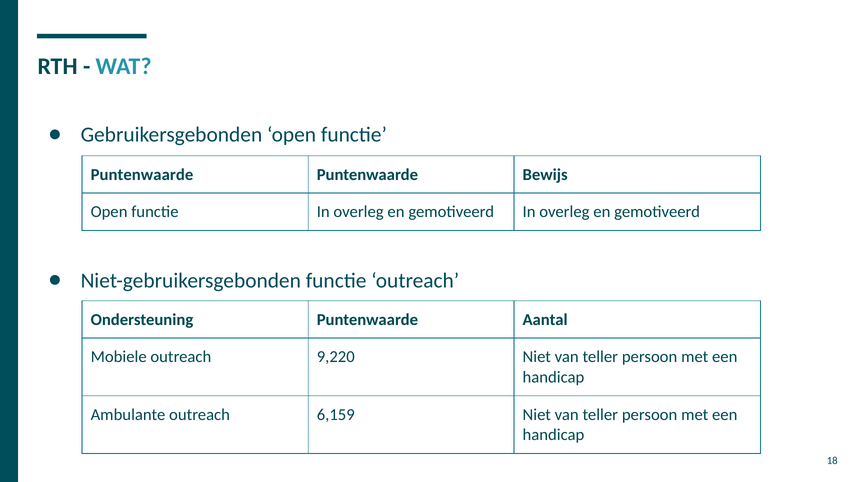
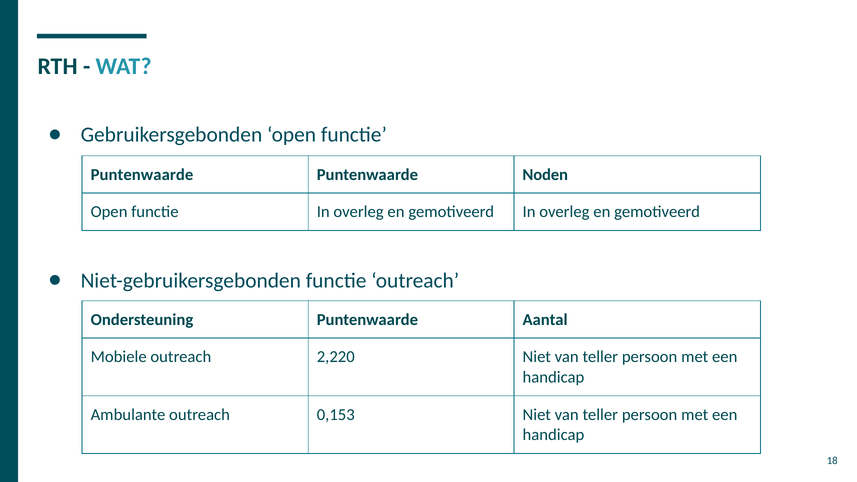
Bewijs: Bewijs -> Noden
9,220: 9,220 -> 2,220
6,159: 6,159 -> 0,153
